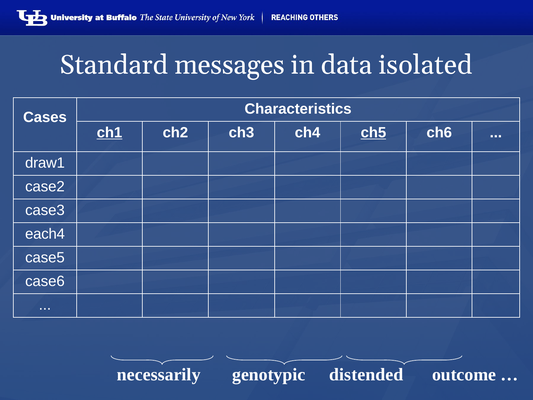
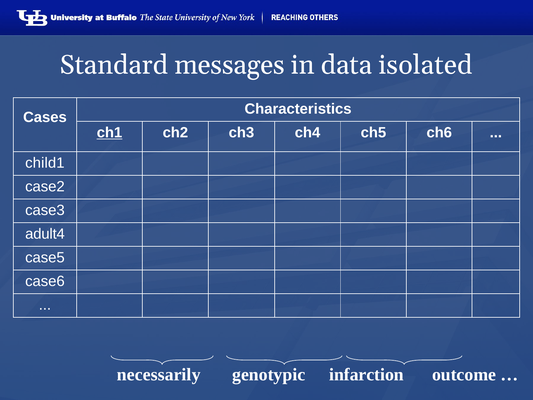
ch5 underline: present -> none
draw1: draw1 -> child1
each4: each4 -> adult4
distended: distended -> infarction
